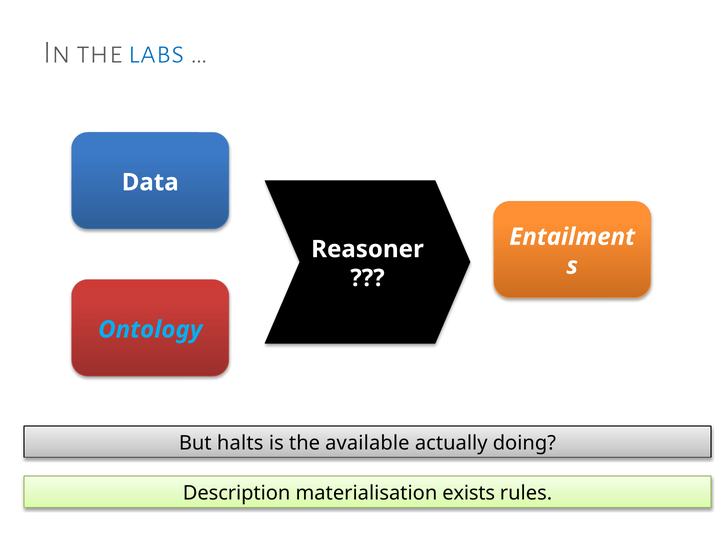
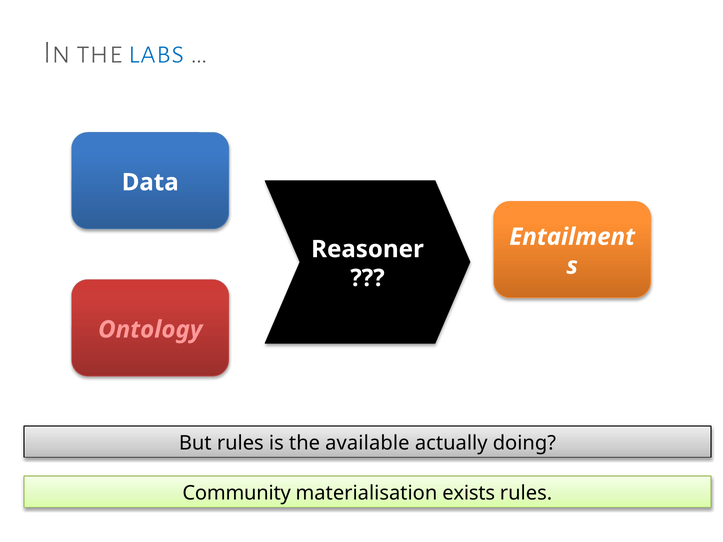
Ontology colour: light blue -> pink
But halts: halts -> rules
Description: Description -> Community
